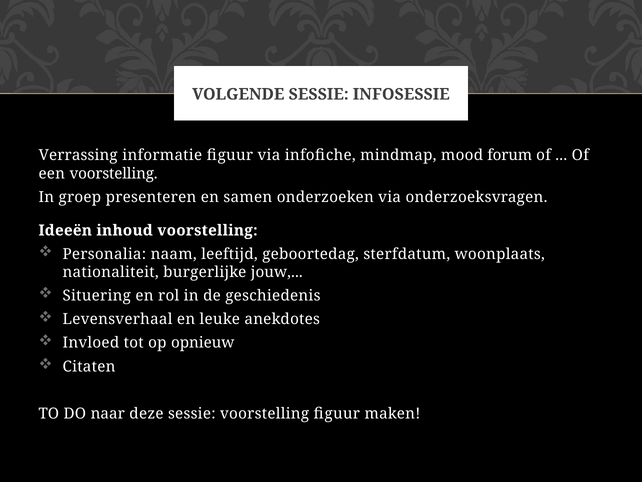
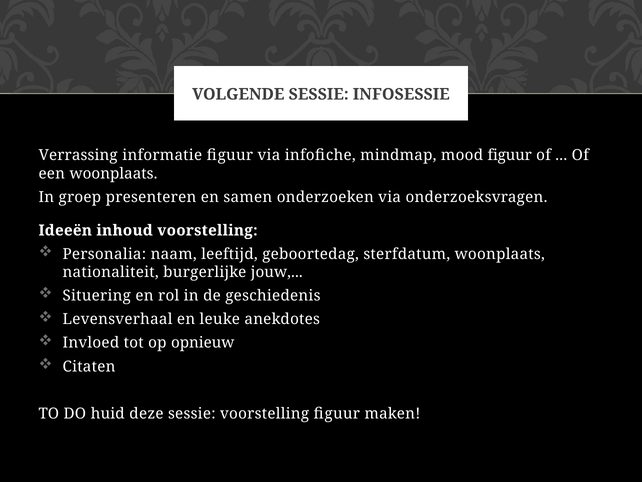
mood forum: forum -> figuur
een voorstelling: voorstelling -> woonplaats
naar: naar -> huid
